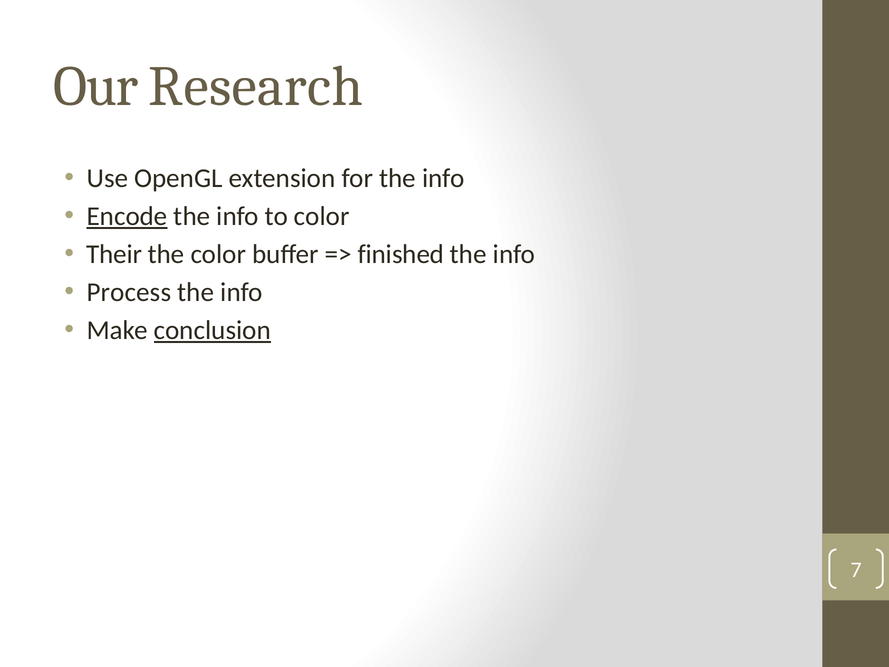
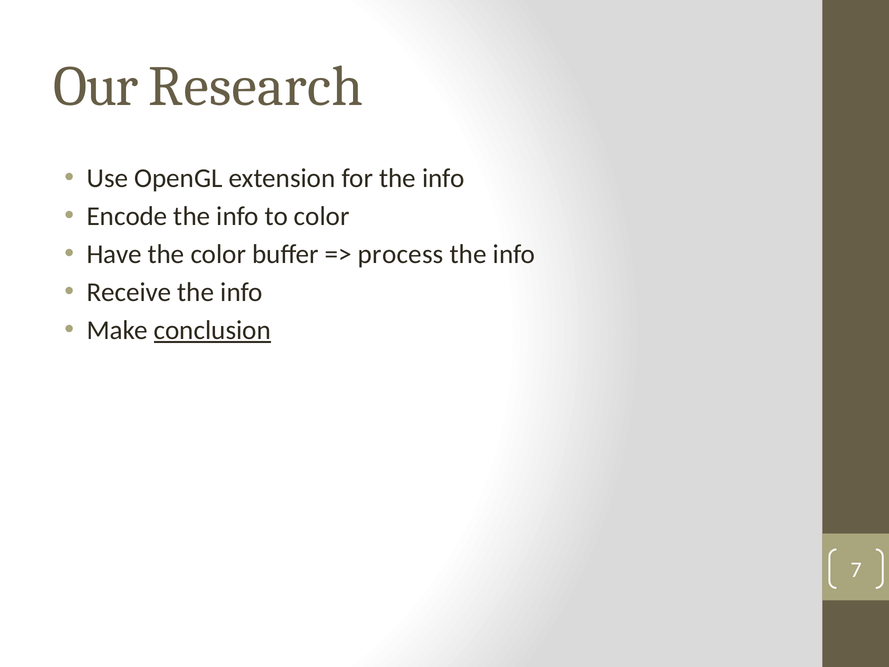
Encode underline: present -> none
Their: Their -> Have
finished: finished -> process
Process: Process -> Receive
